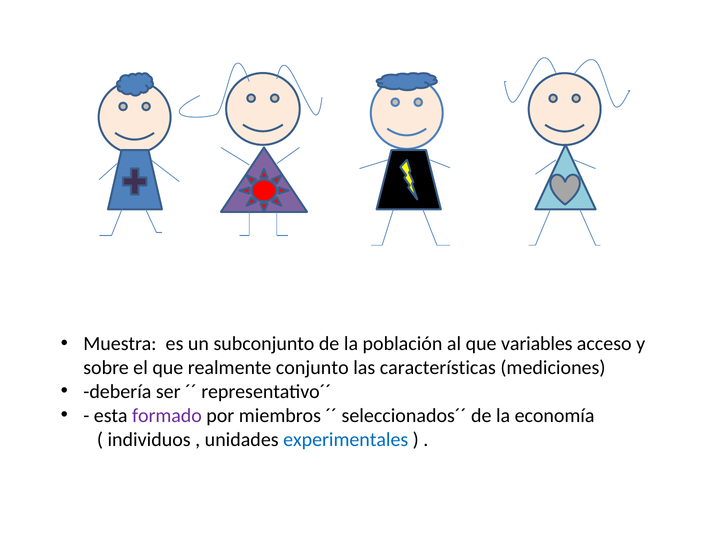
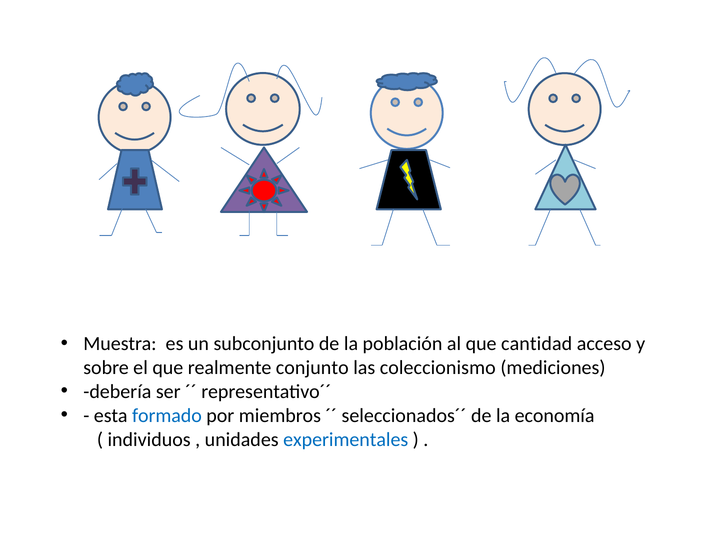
variables: variables -> cantidad
características: características -> coleccionismo
formado colour: purple -> blue
